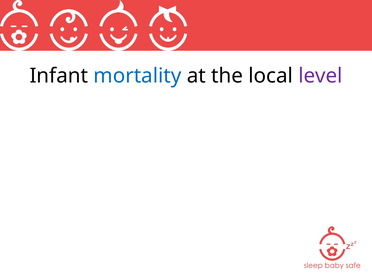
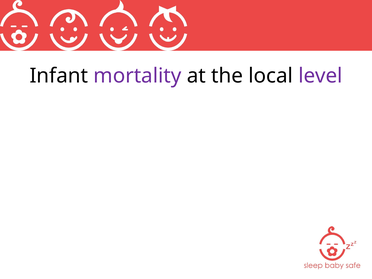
mortality colour: blue -> purple
